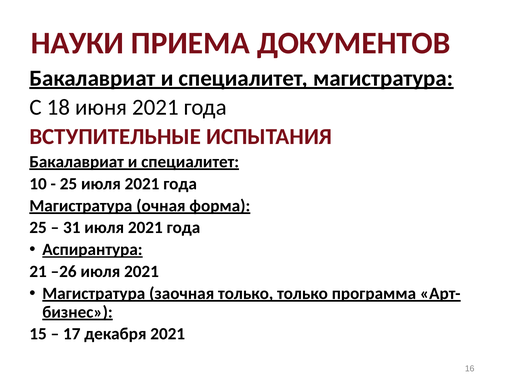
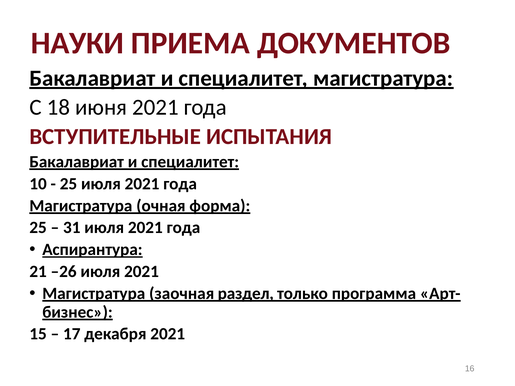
заочная только: только -> раздел
